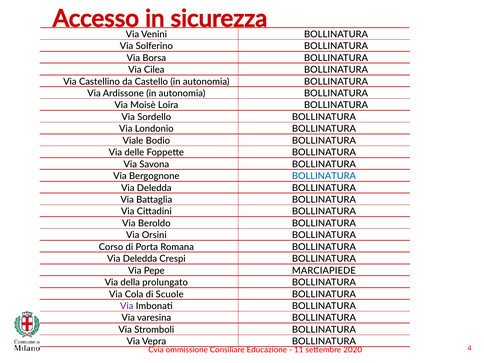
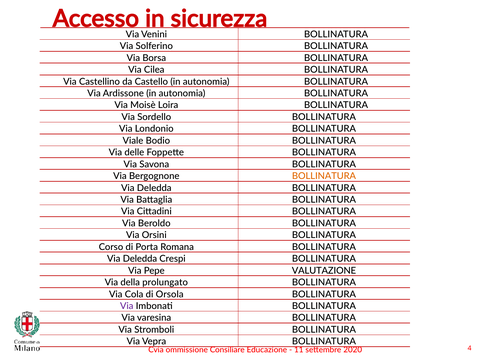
BOLLINATURA at (324, 176) colour: blue -> orange
MARCIAPIEDE: MARCIAPIEDE -> VALUTAZIONE
Scuole: Scuole -> Orsola
